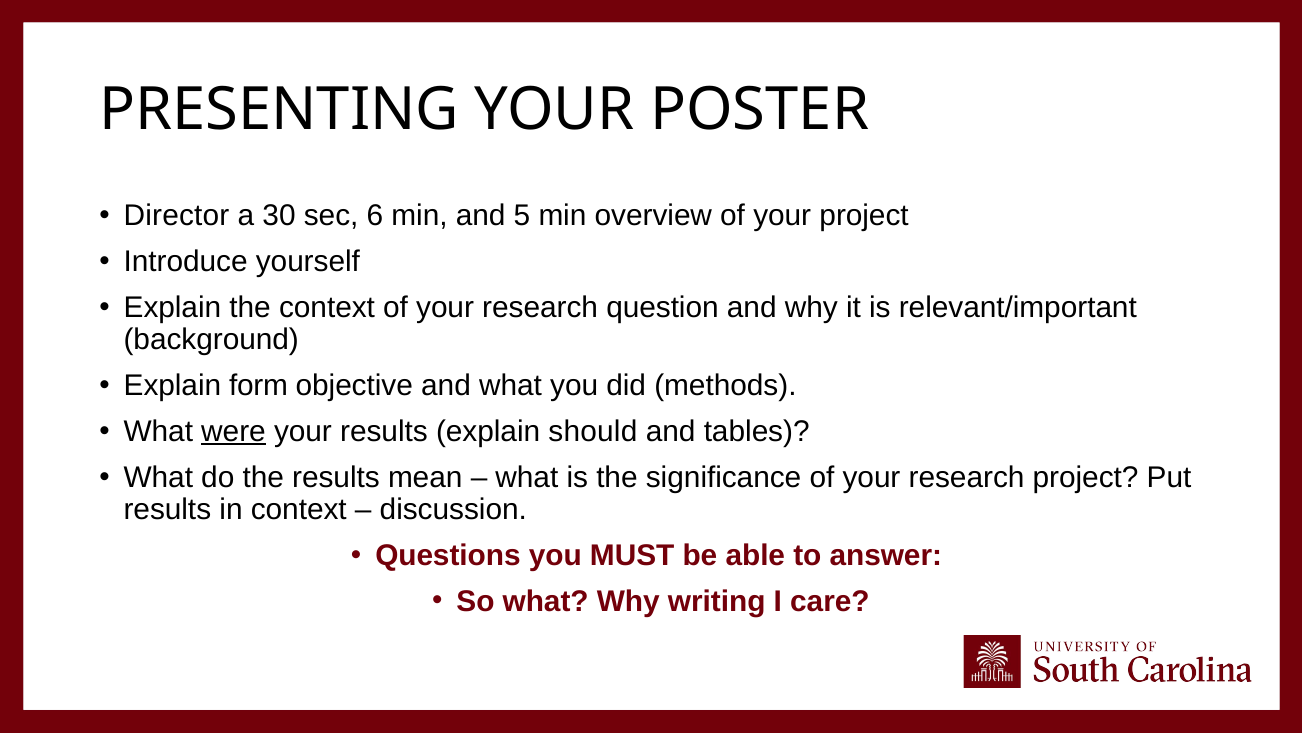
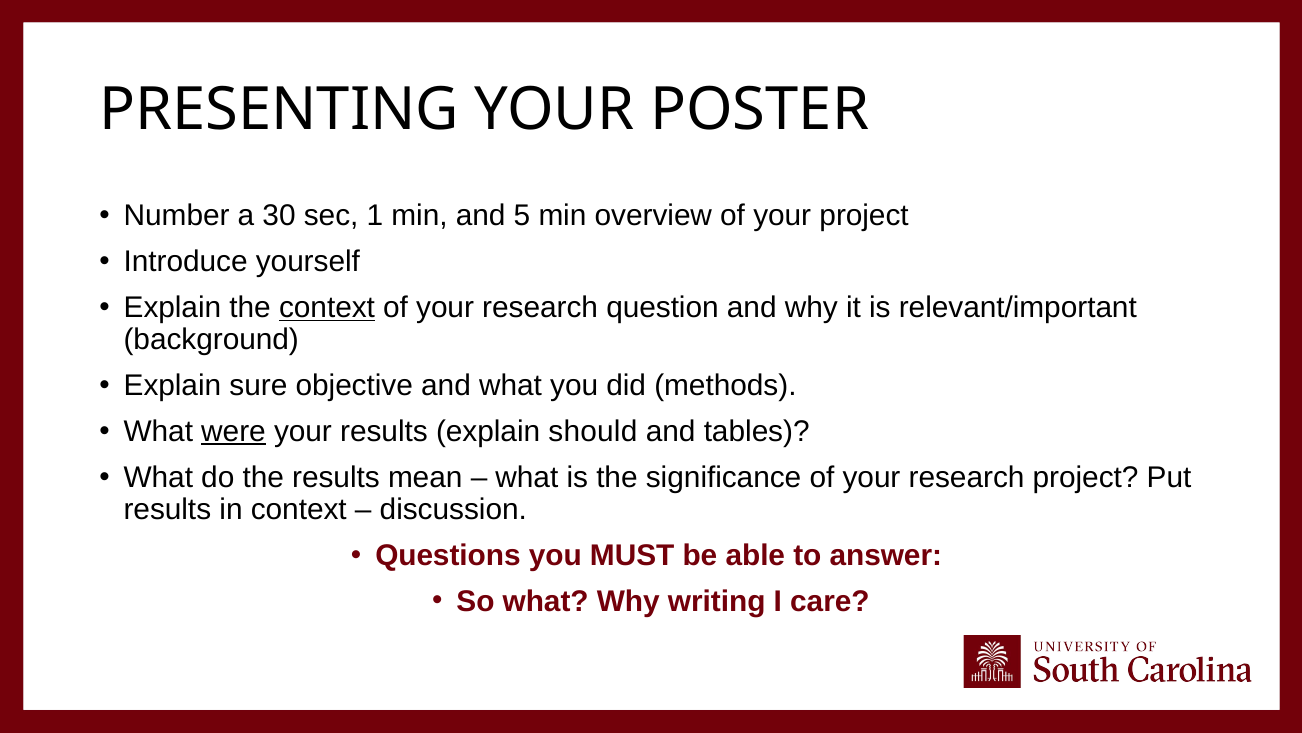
Director: Director -> Number
6: 6 -> 1
context at (327, 307) underline: none -> present
form: form -> sure
